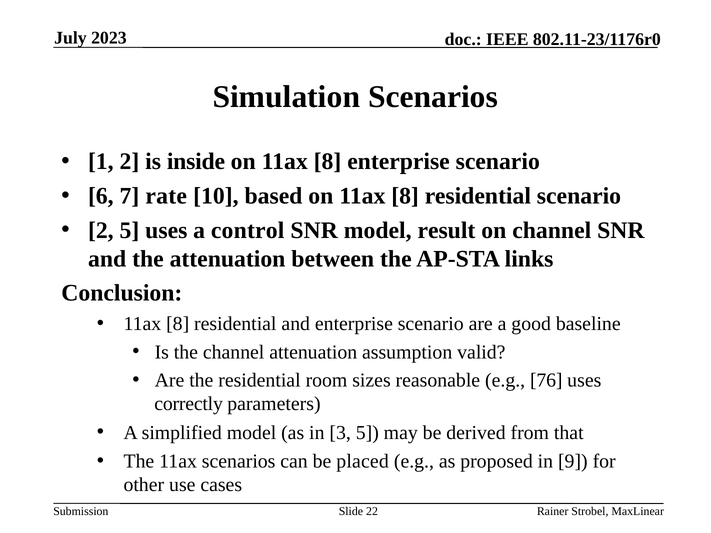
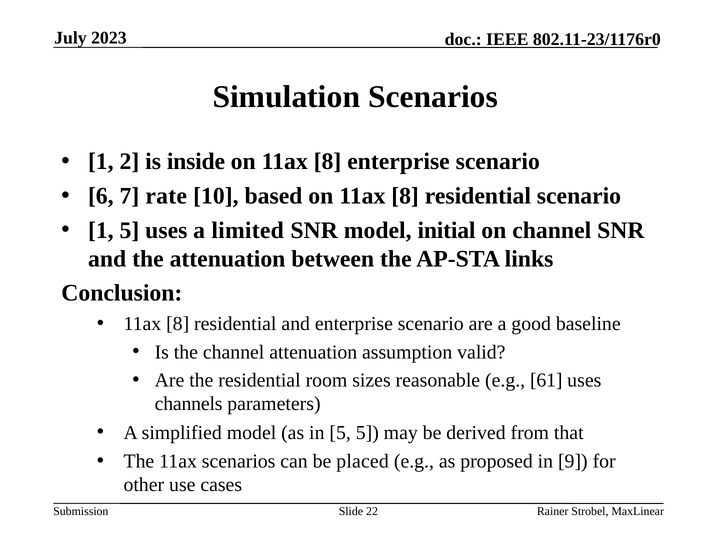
2 at (101, 231): 2 -> 1
control: control -> limited
result: result -> initial
76: 76 -> 61
correctly: correctly -> channels
in 3: 3 -> 5
